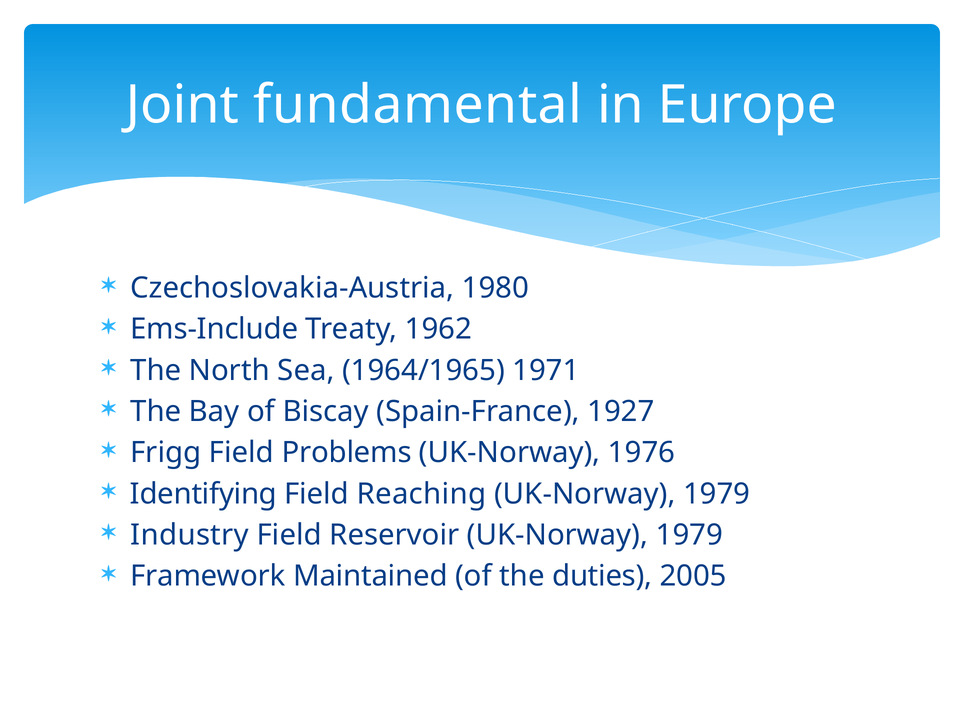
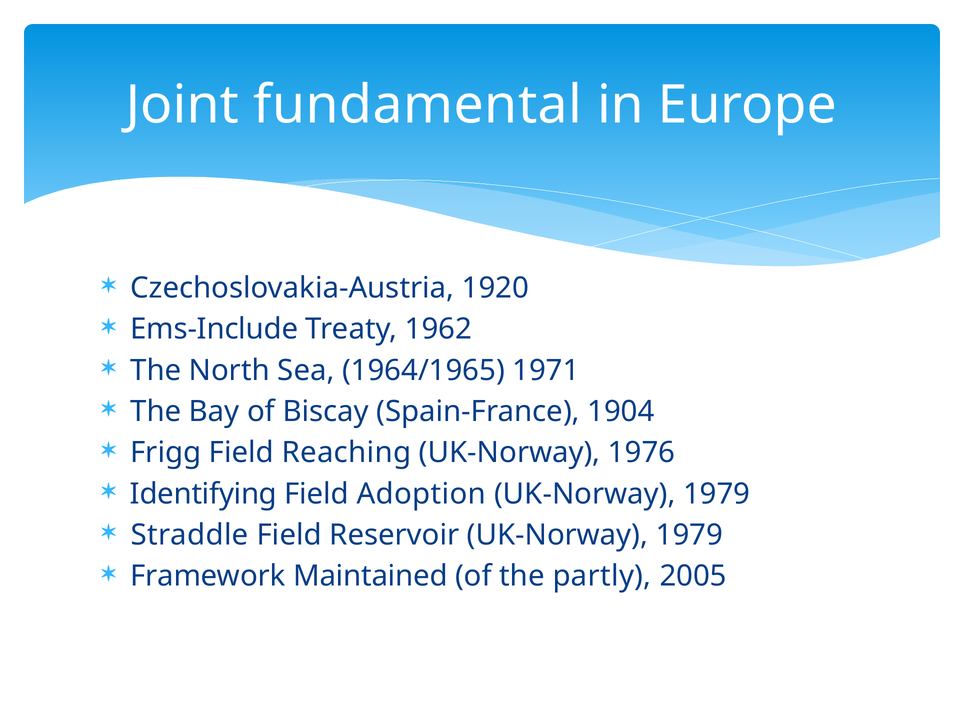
1980: 1980 -> 1920
1927: 1927 -> 1904
Problems: Problems -> Reaching
Reaching: Reaching -> Adoption
Industry: Industry -> Straddle
duties: duties -> partly
